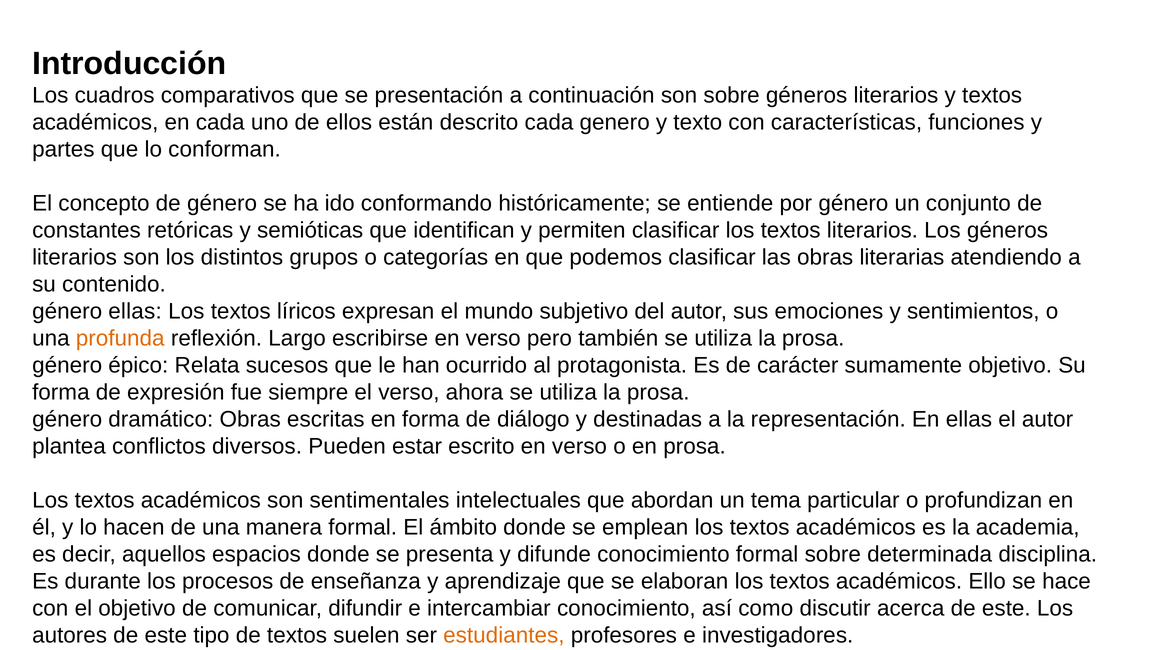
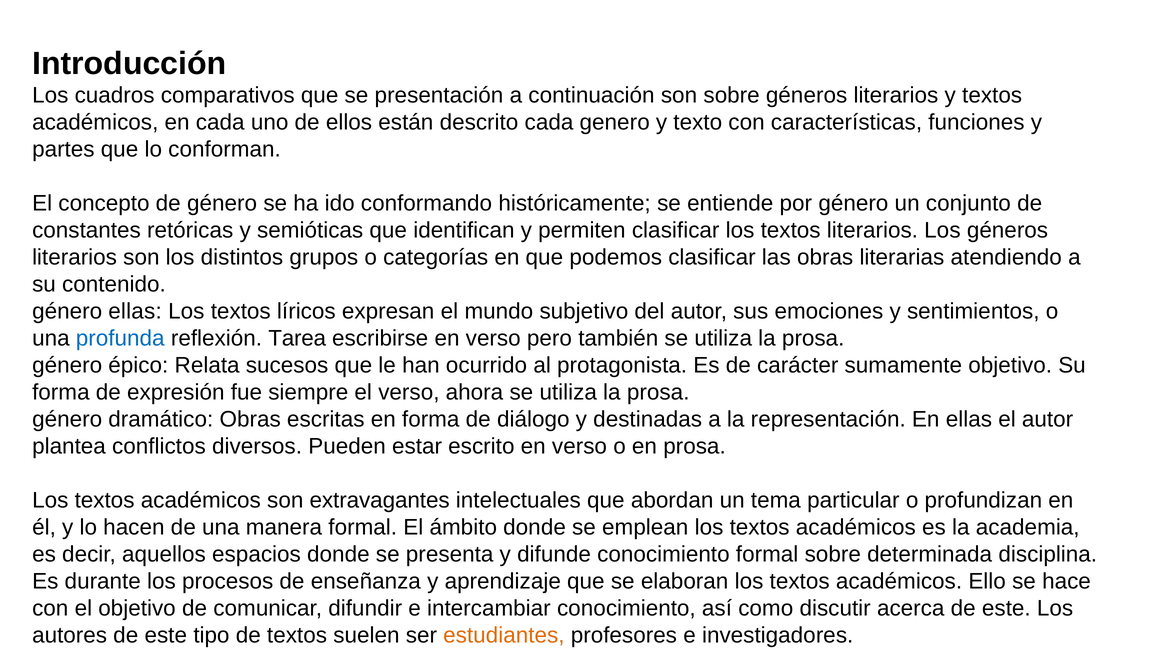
profunda colour: orange -> blue
Largo: Largo -> Tarea
sentimentales: sentimentales -> extravagantes
